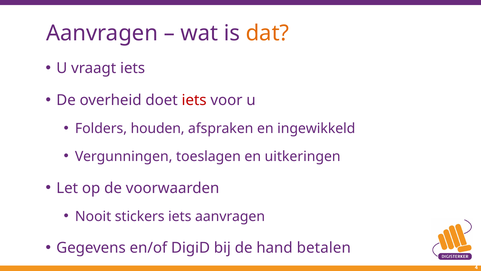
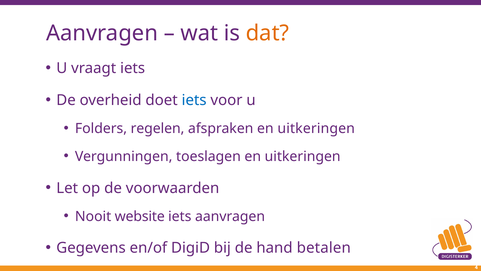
iets at (194, 100) colour: red -> blue
houden: houden -> regelen
afspraken en ingewikkeld: ingewikkeld -> uitkeringen
stickers: stickers -> website
